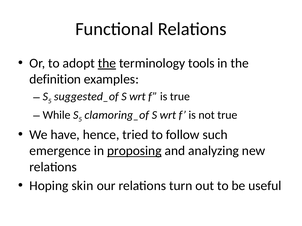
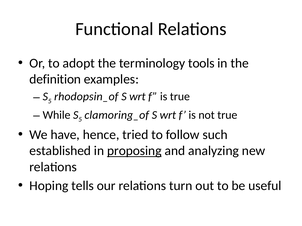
the at (107, 63) underline: present -> none
suggested_of: suggested_of -> rhodopsin_of
emergence: emergence -> established
skin: skin -> tells
